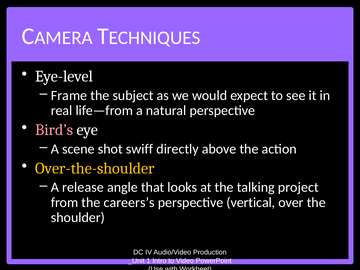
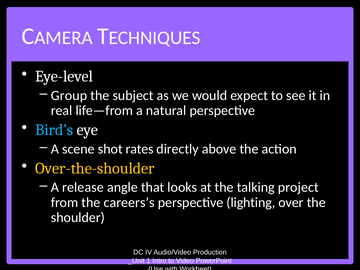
Frame: Frame -> Group
Bird’s colour: pink -> light blue
swiff: swiff -> rates
vertical: vertical -> lighting
